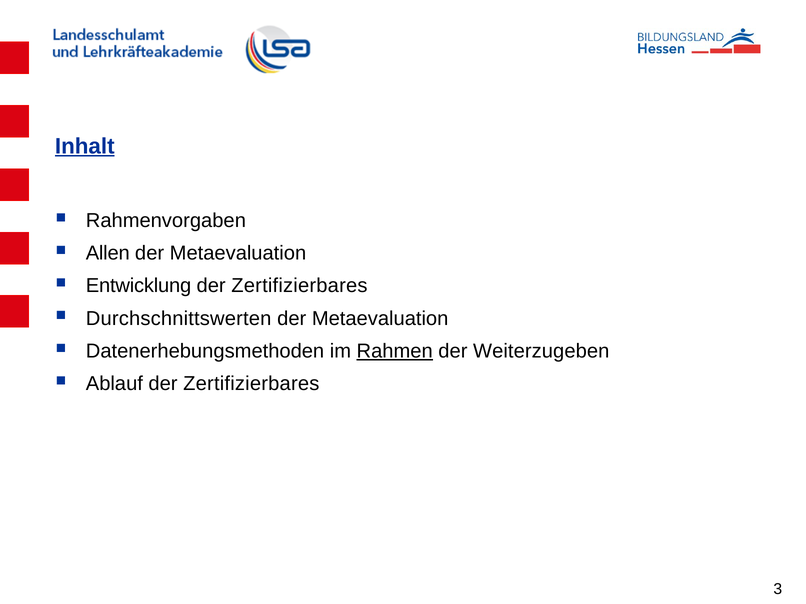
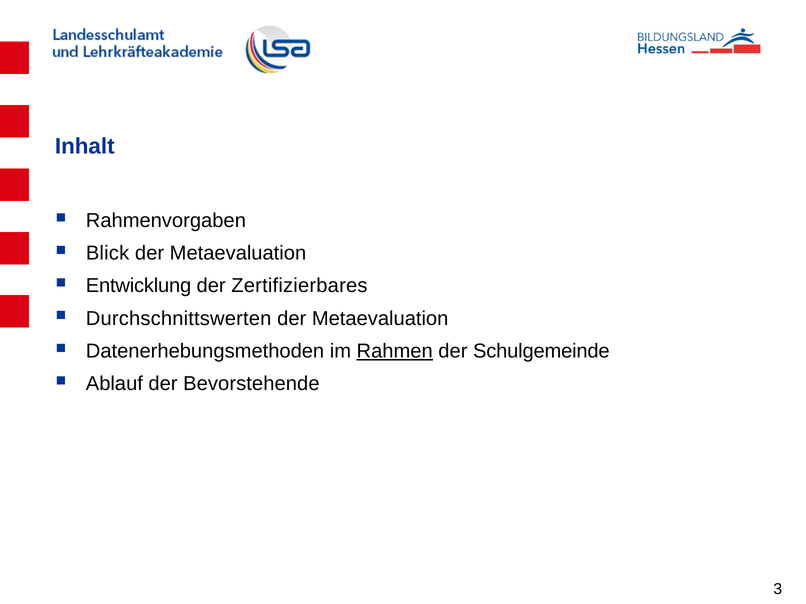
Inhalt underline: present -> none
Allen: Allen -> Blick
Weiterzugeben: Weiterzugeben -> Schulgemeinde
Ablauf der Zertifizierbares: Zertifizierbares -> Bevorstehende
